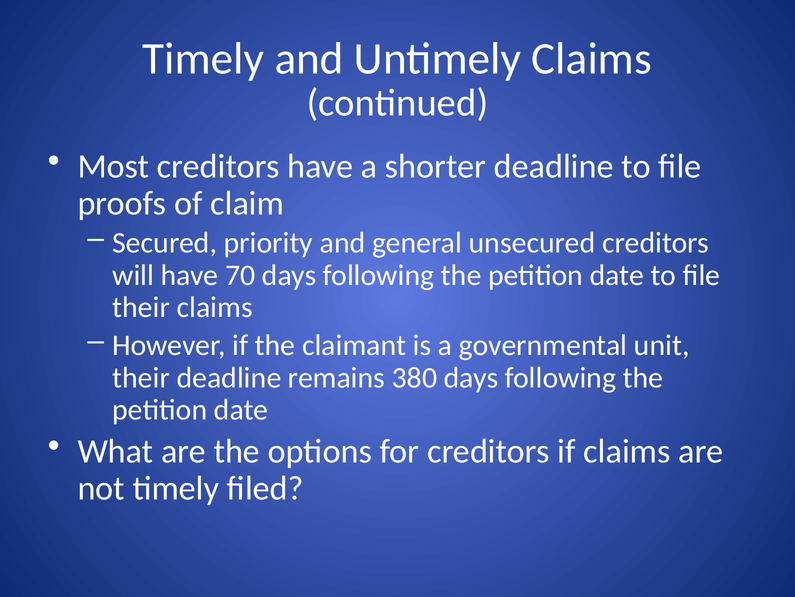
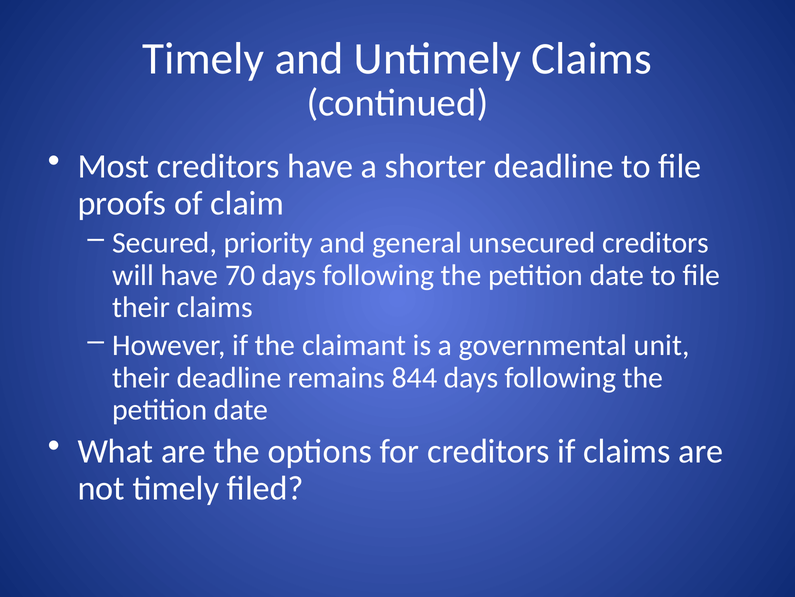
380: 380 -> 844
